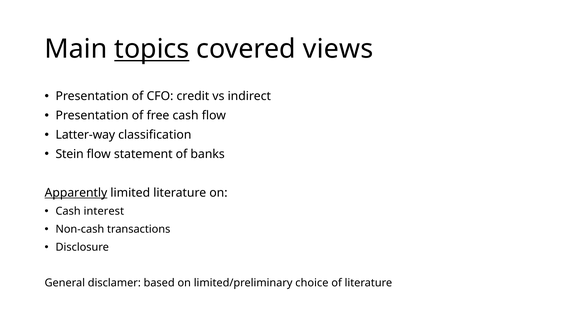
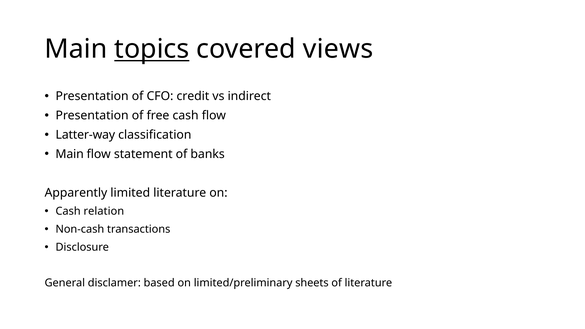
Stein at (70, 154): Stein -> Main
Apparently underline: present -> none
interest: interest -> relation
choice: choice -> sheets
